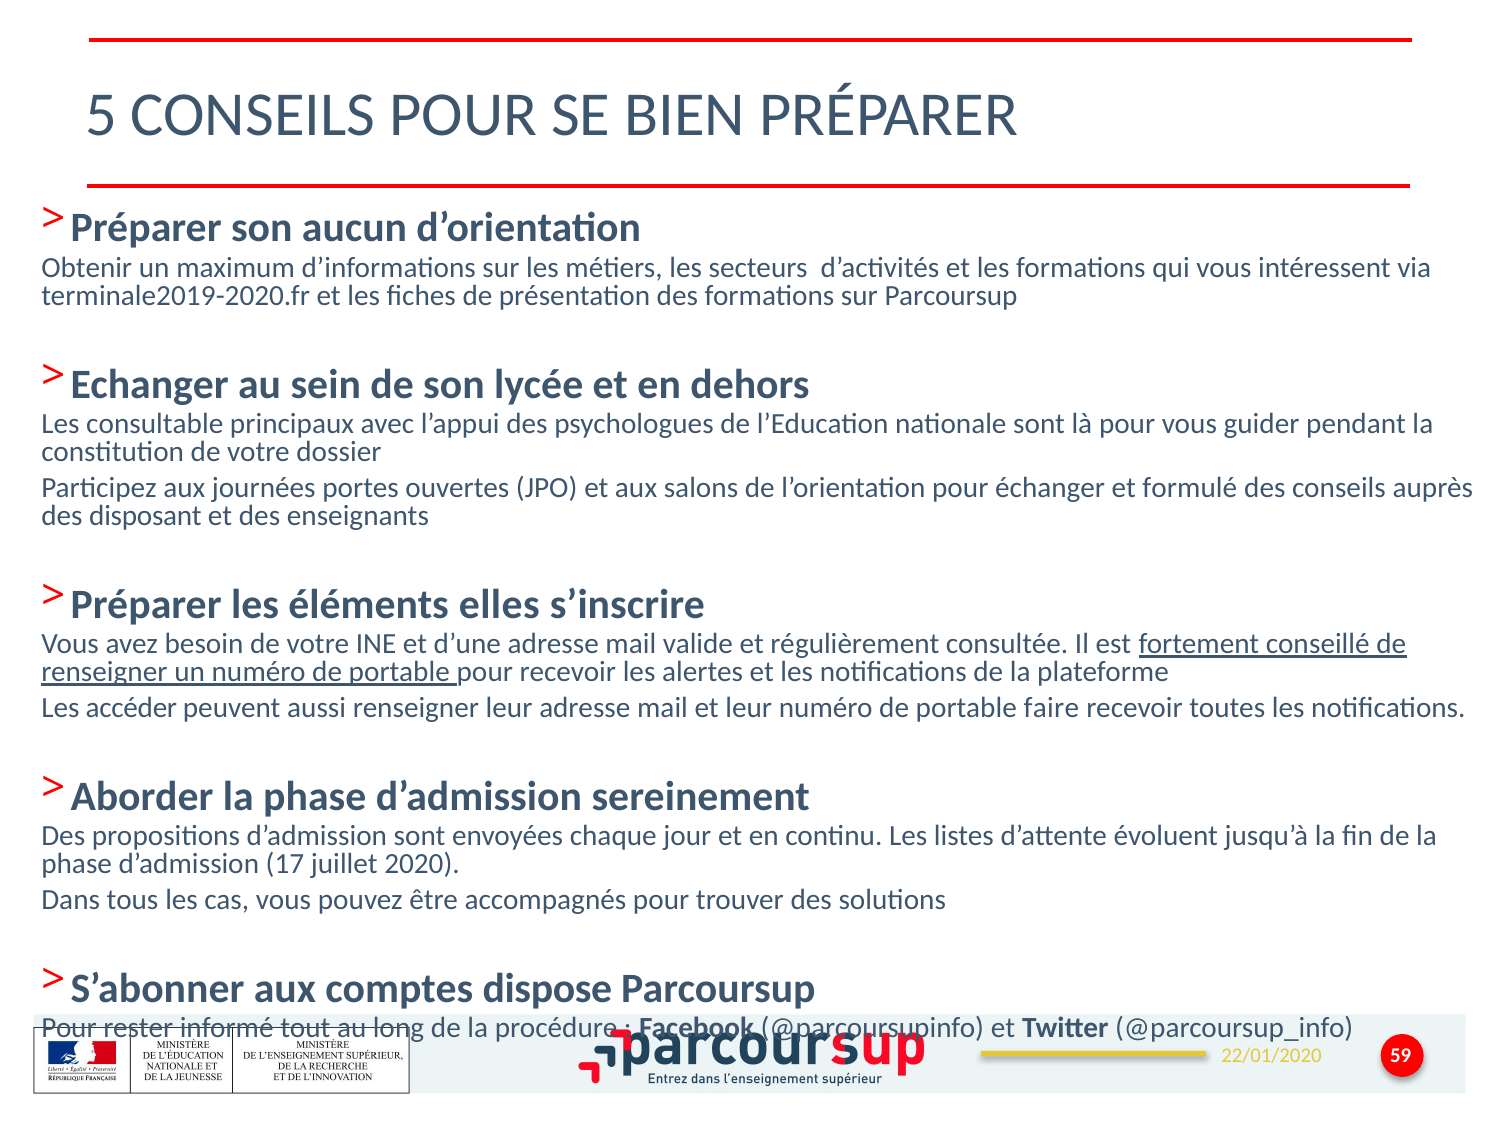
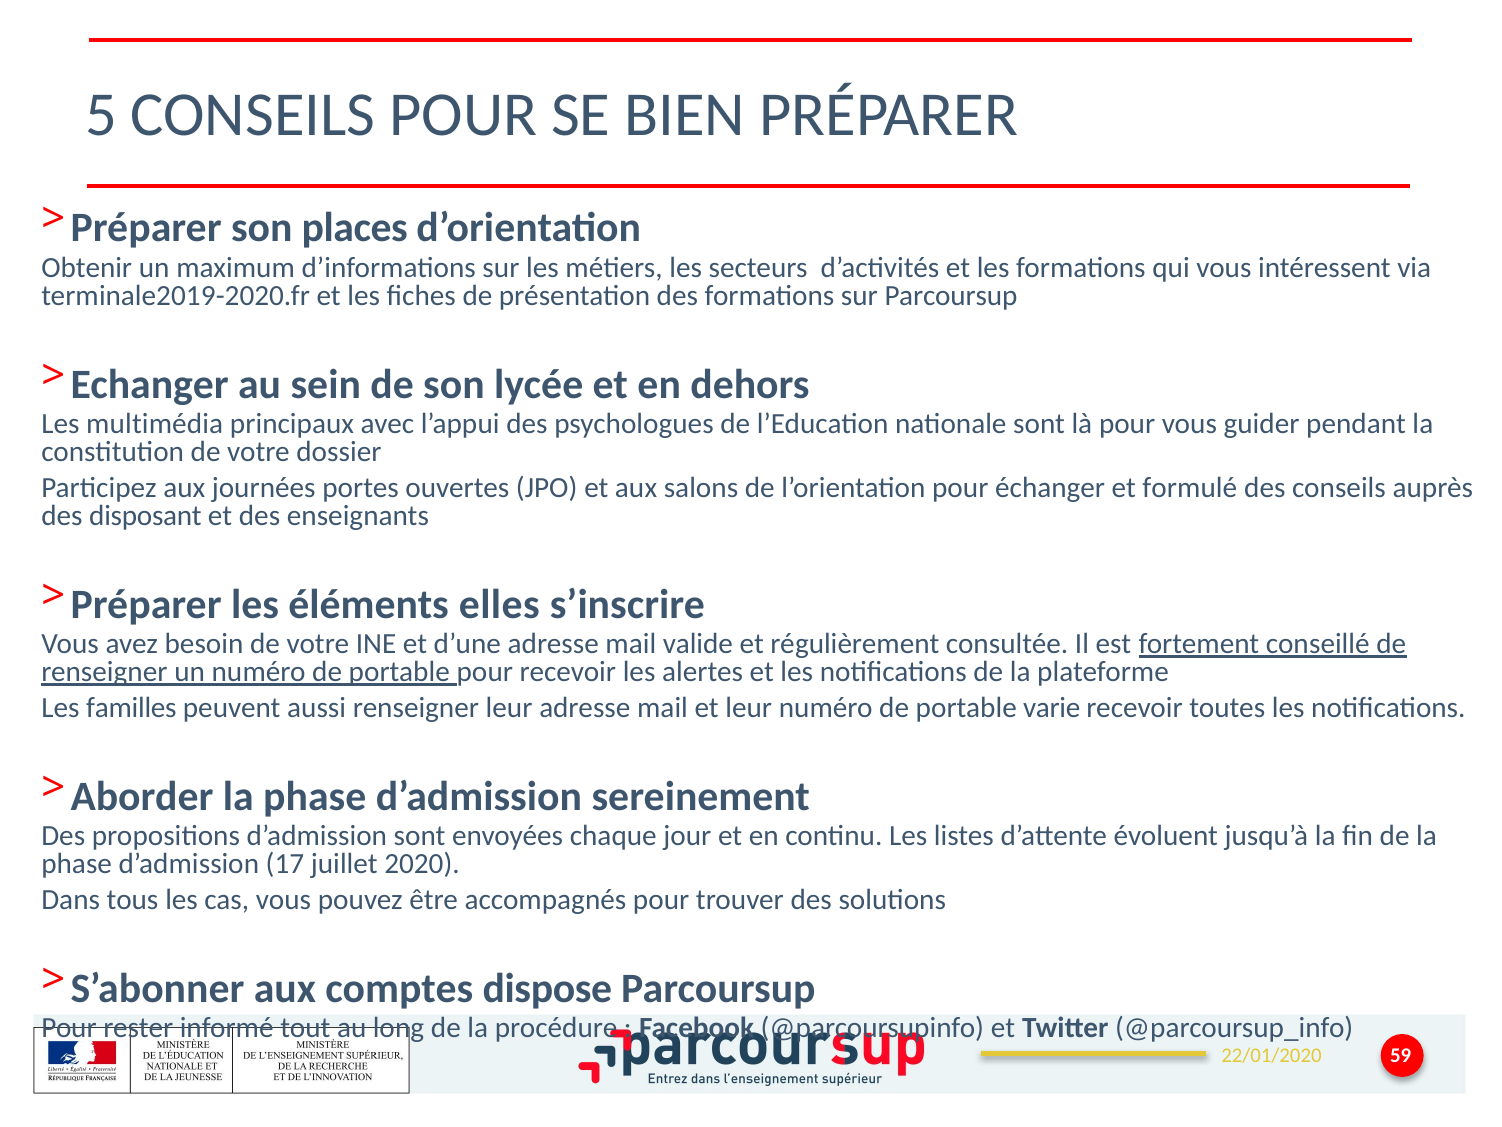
aucun: aucun -> places
consultable: consultable -> multimédia
accéder: accéder -> familles
faire: faire -> varie
